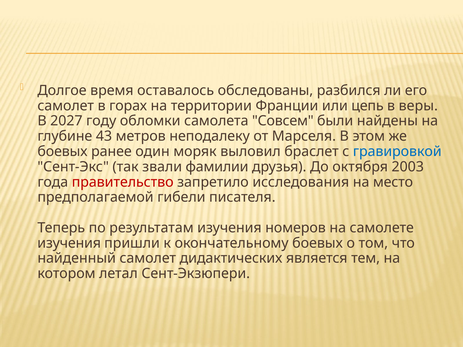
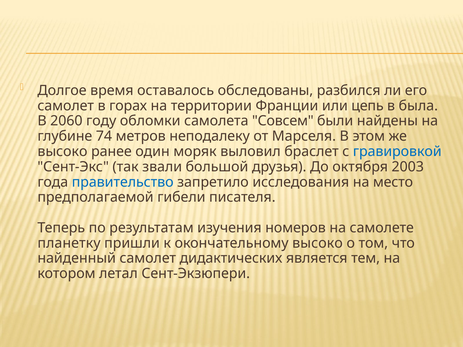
веры: веры -> была
2027: 2027 -> 2060
43: 43 -> 74
боевых at (62, 152): боевых -> высоко
фамилии: фамилии -> большой
правительство colour: red -> blue
изучения at (69, 243): изучения -> планетку
окончательному боевых: боевых -> высоко
